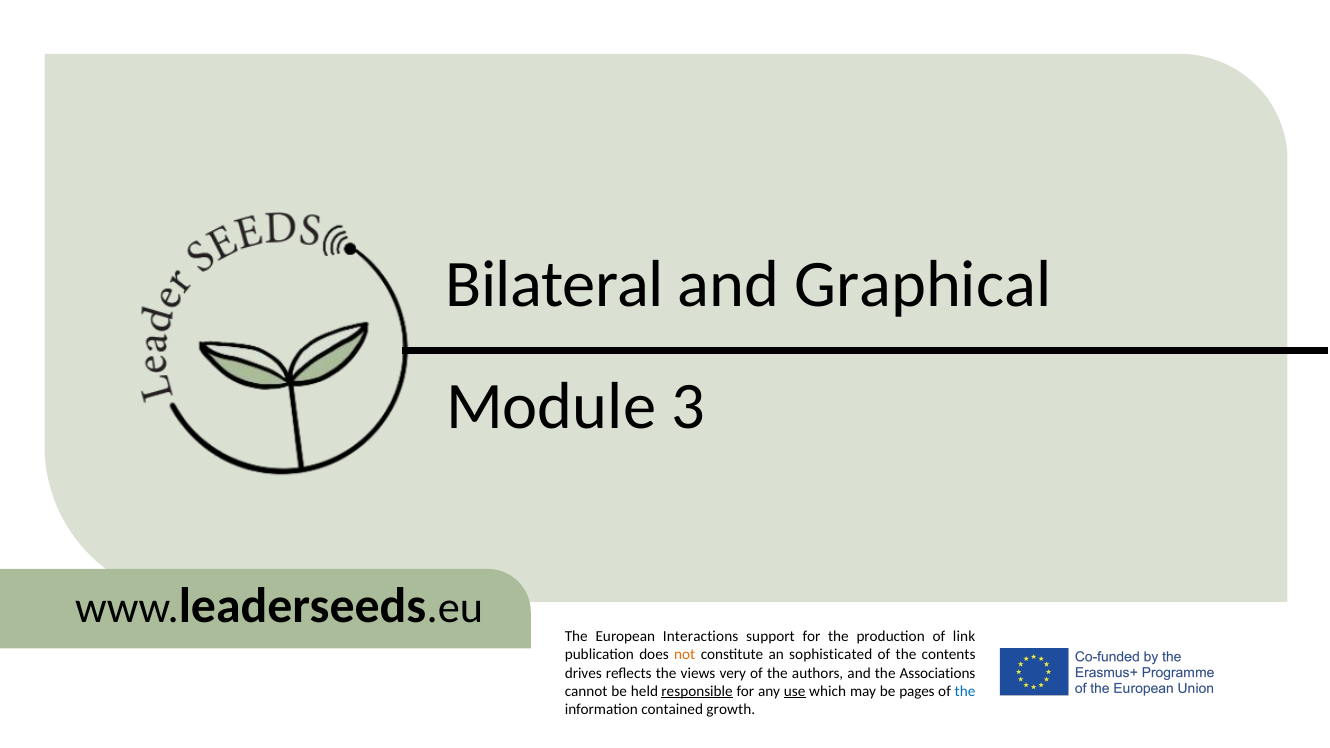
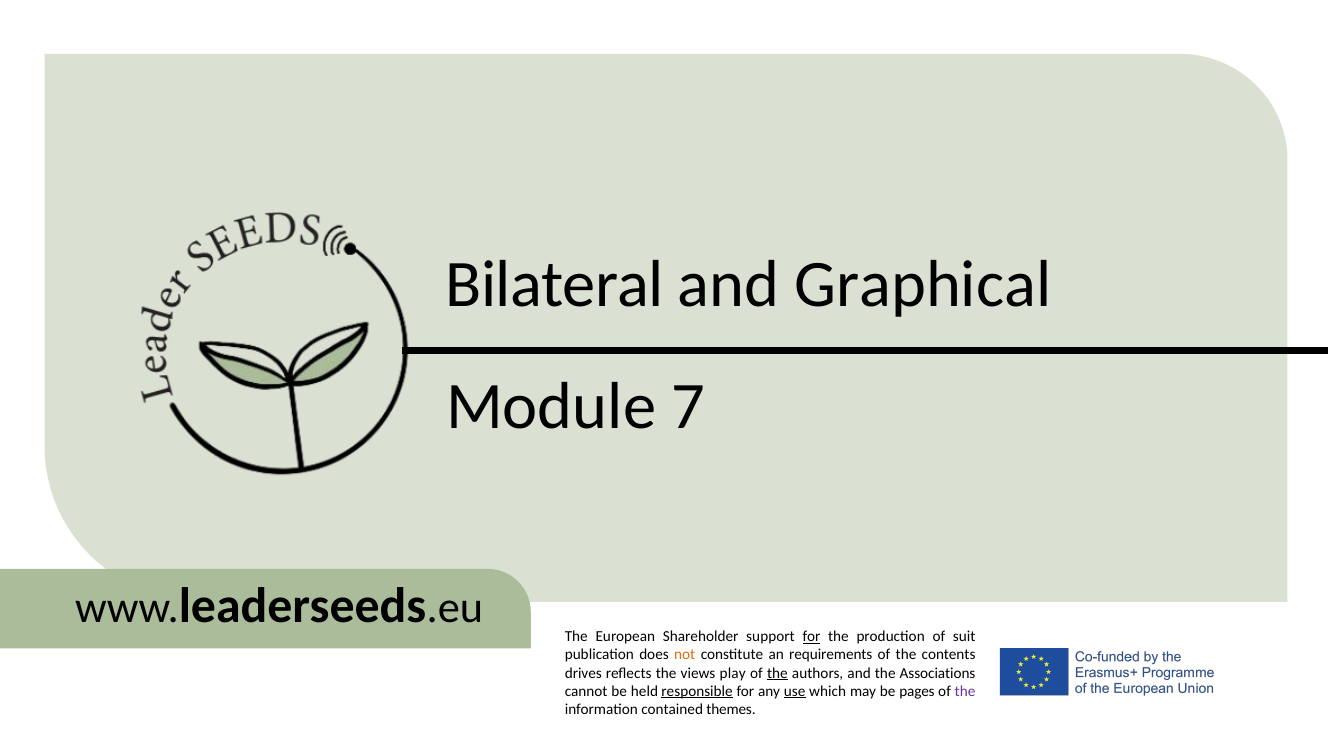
3: 3 -> 7
Interactions: Interactions -> Shareholder
for at (812, 637) underline: none -> present
link: link -> suit
sophisticated: sophisticated -> requirements
very: very -> play
the at (777, 673) underline: none -> present
the at (965, 691) colour: blue -> purple
growth: growth -> themes
